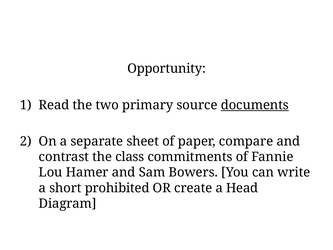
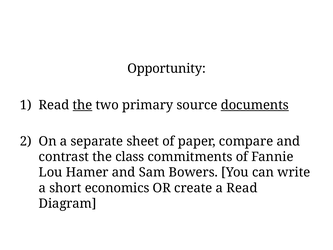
the at (83, 105) underline: none -> present
prohibited: prohibited -> economics
a Head: Head -> Read
